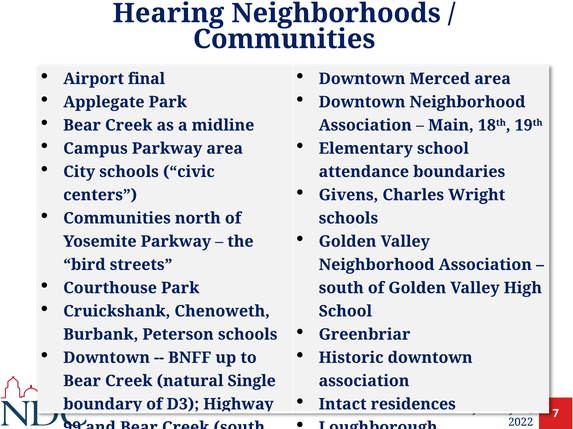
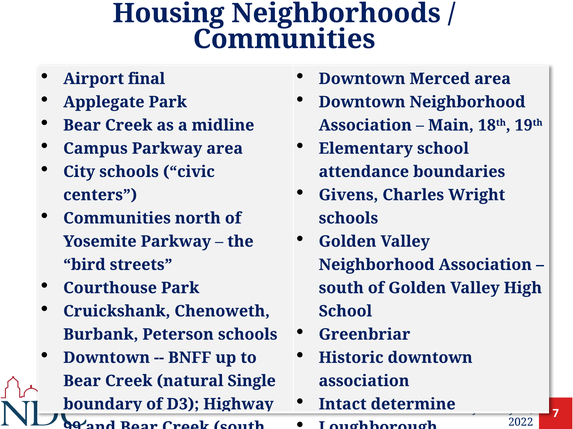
Hearing: Hearing -> Housing
residences: residences -> determine
